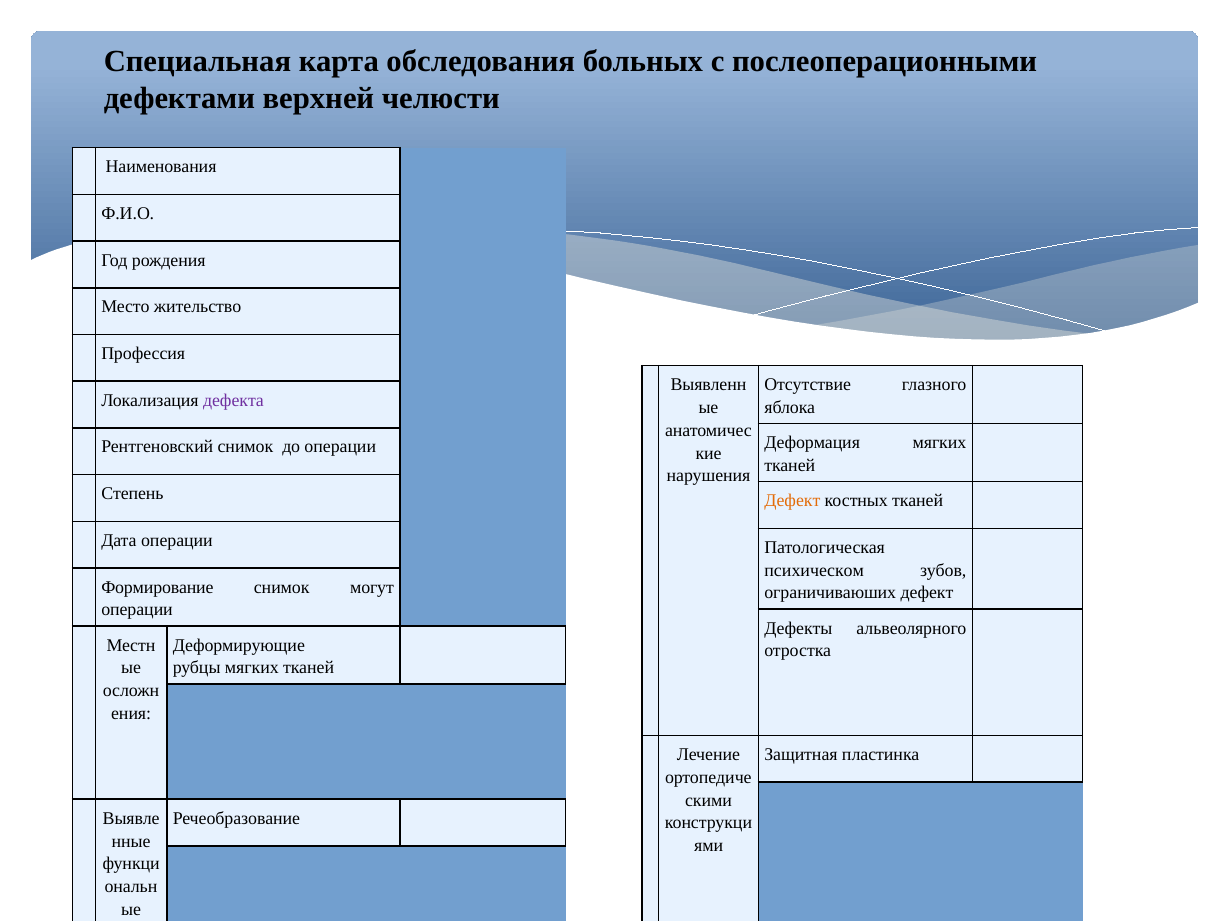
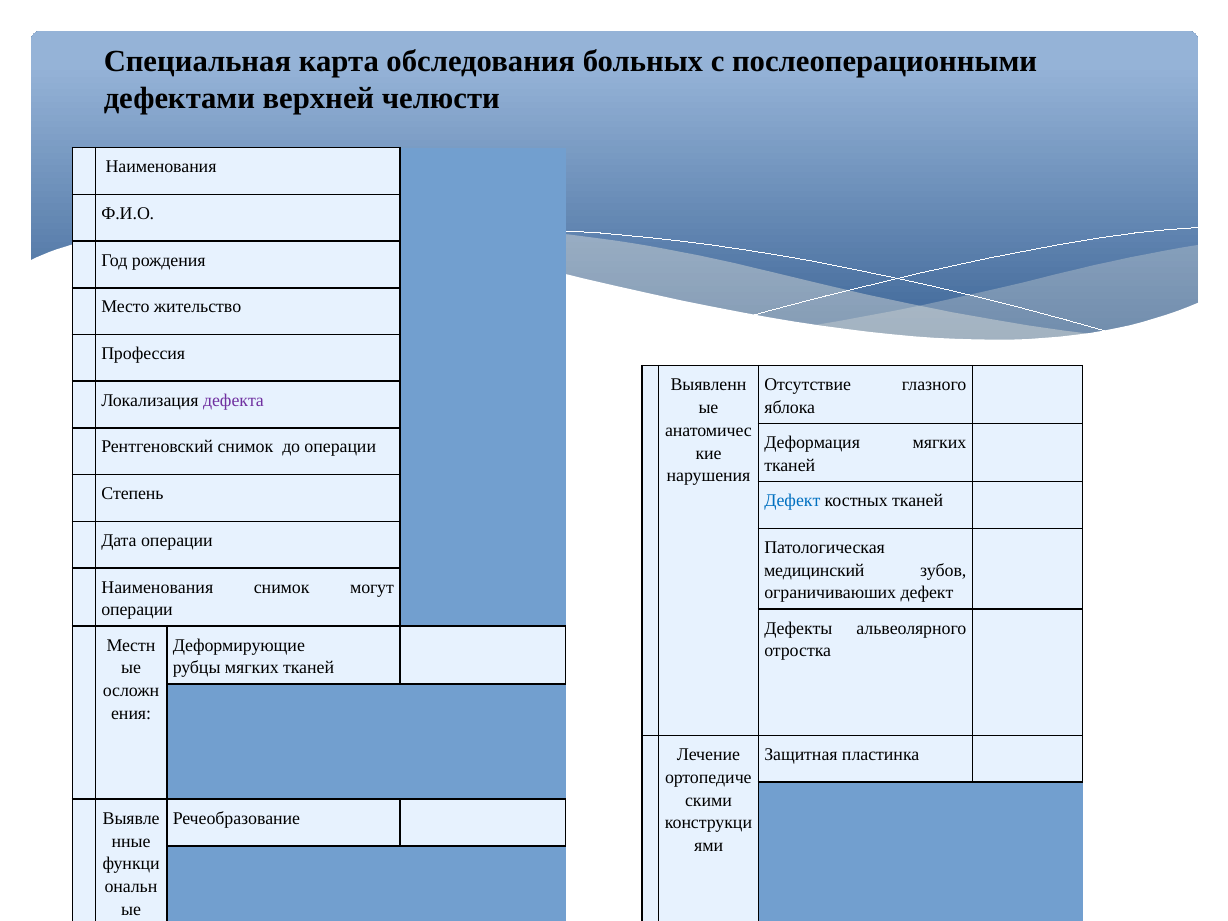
Дефект at (792, 501) colour: orange -> blue
психическом: психическом -> медицинский
Формирование at (157, 587): Формирование -> Наименования
